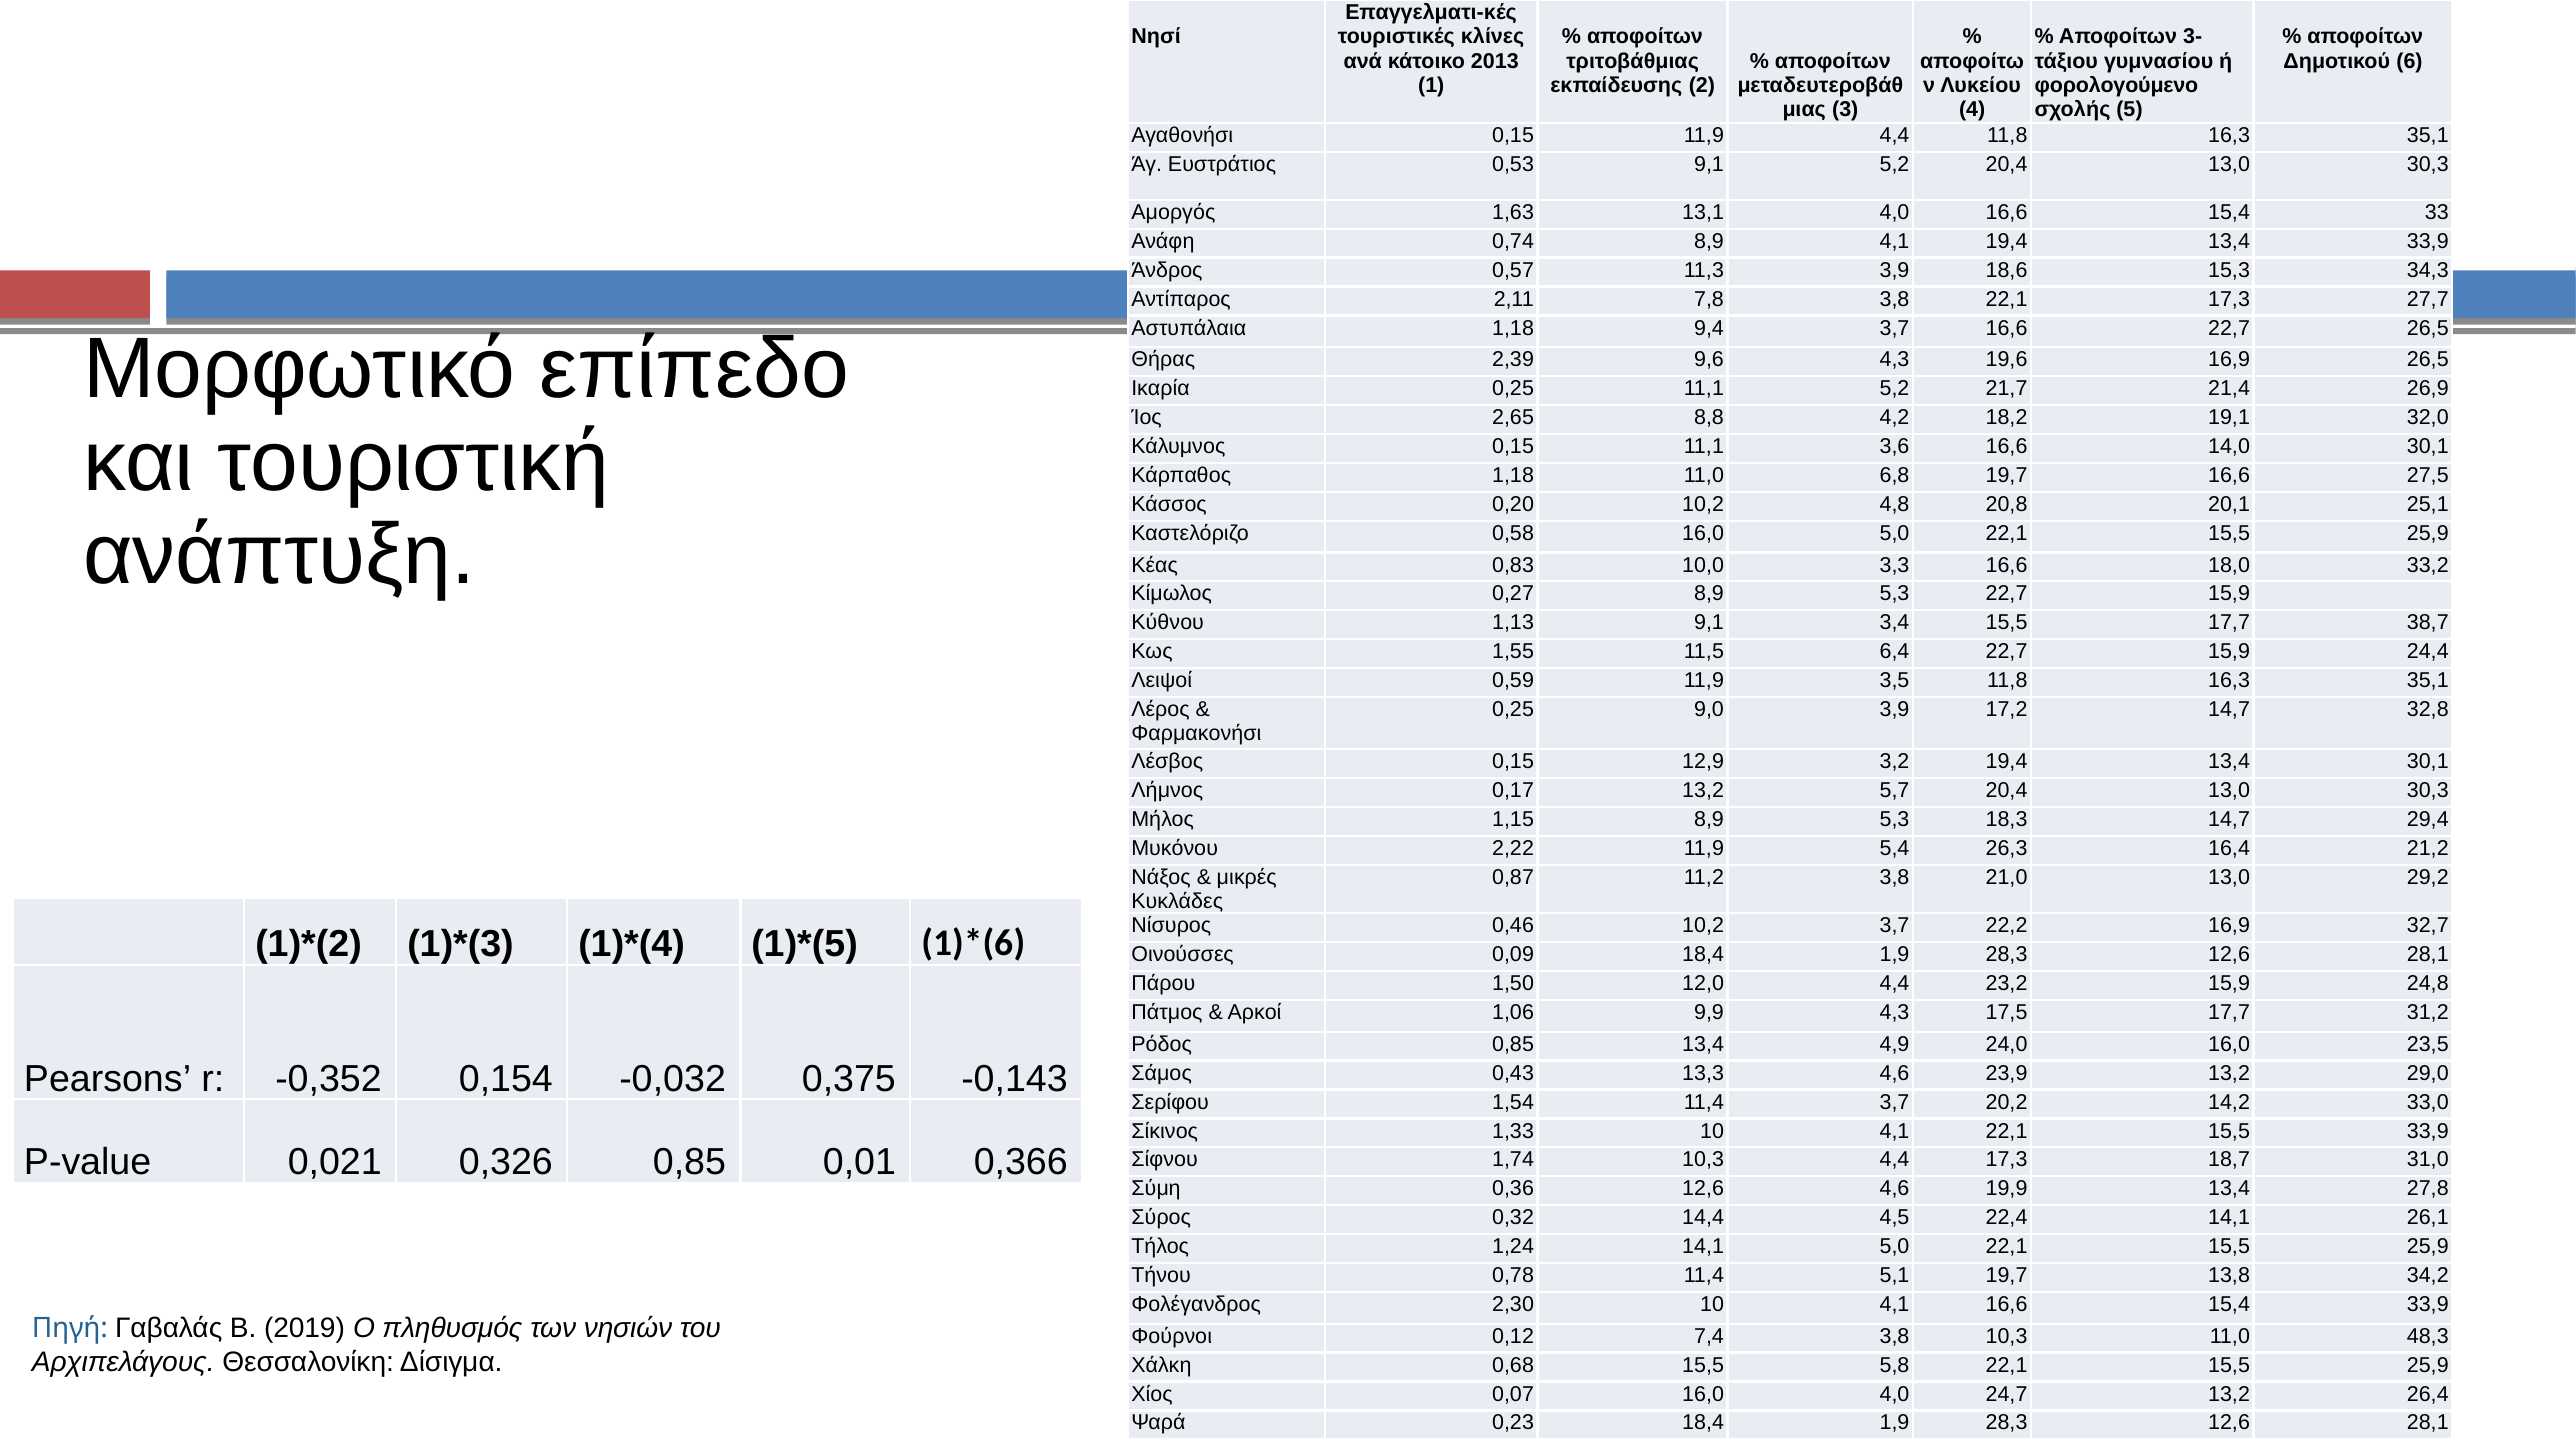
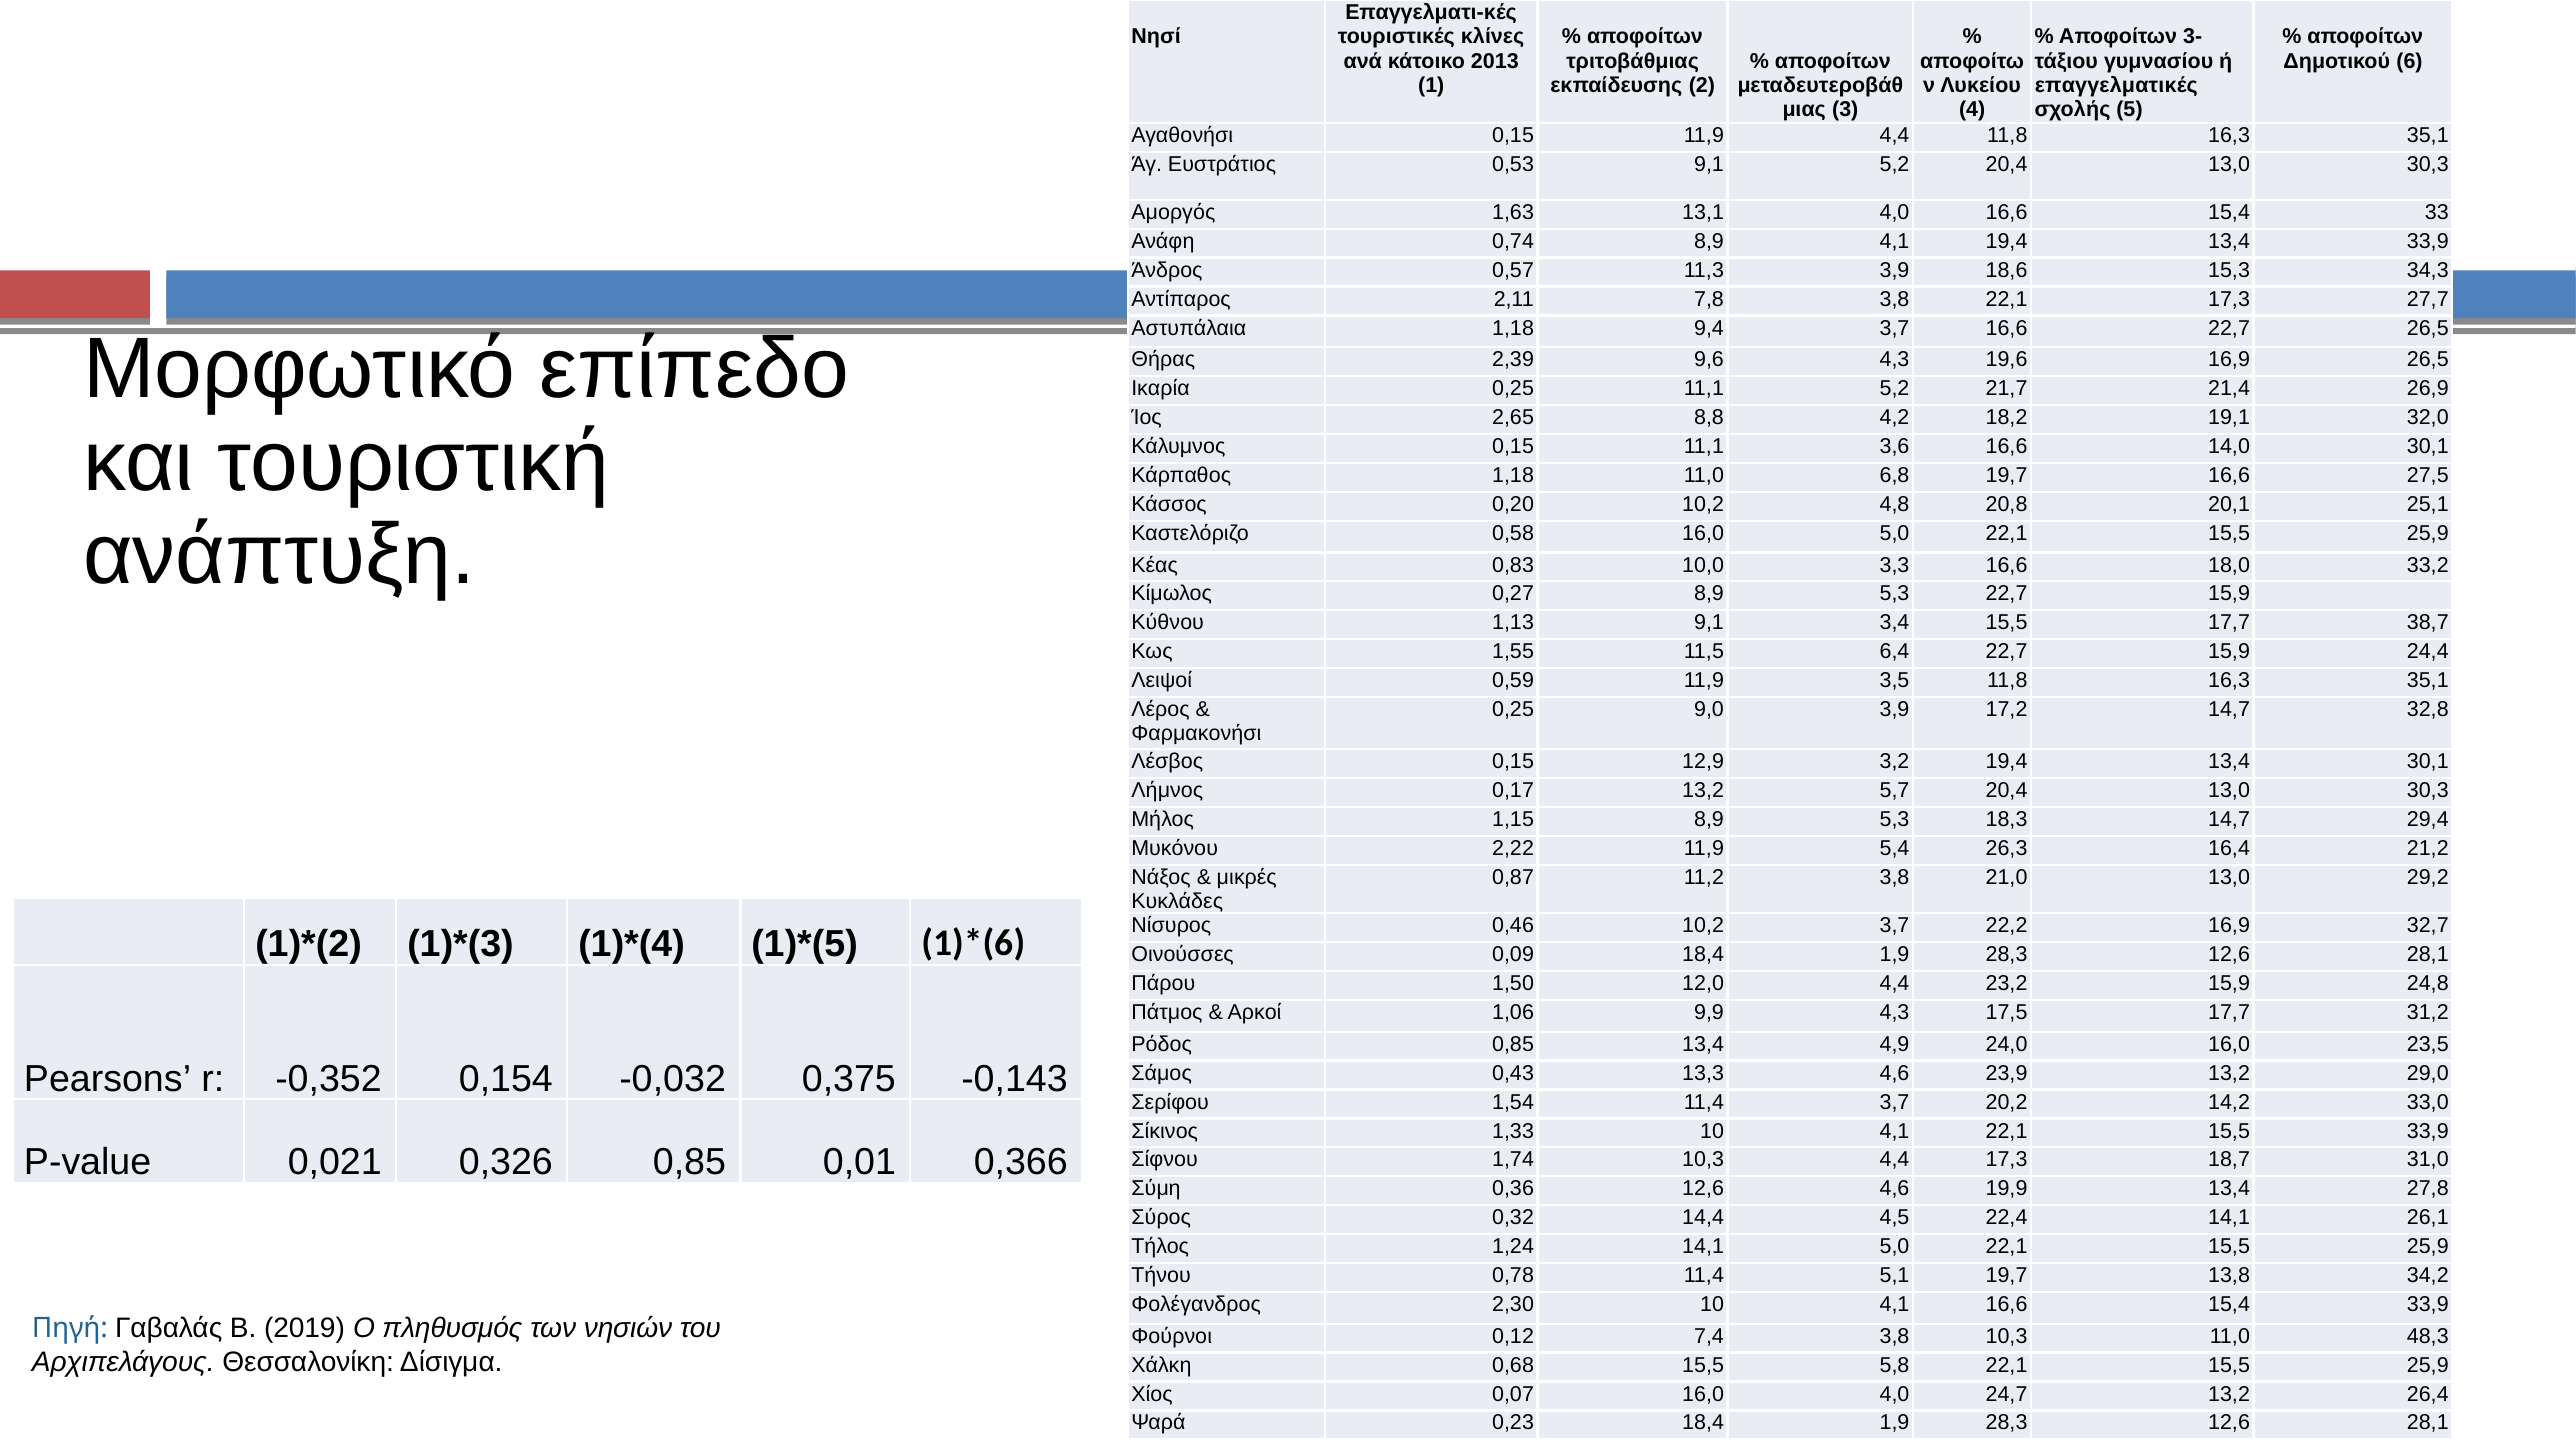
φορολογούμενο: φορολογούμενο -> επαγγελματικές
